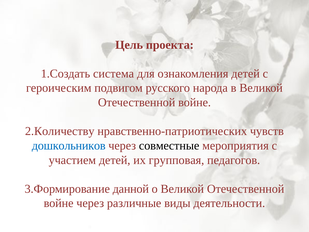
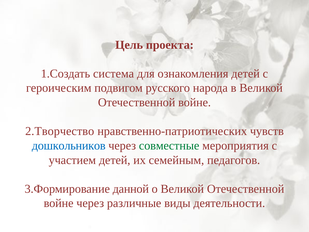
2.Количеству: 2.Количеству -> 2.Творчество
совместные colour: black -> green
групповая: групповая -> семейным
